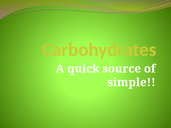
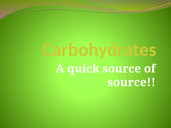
simple at (131, 83): simple -> source
